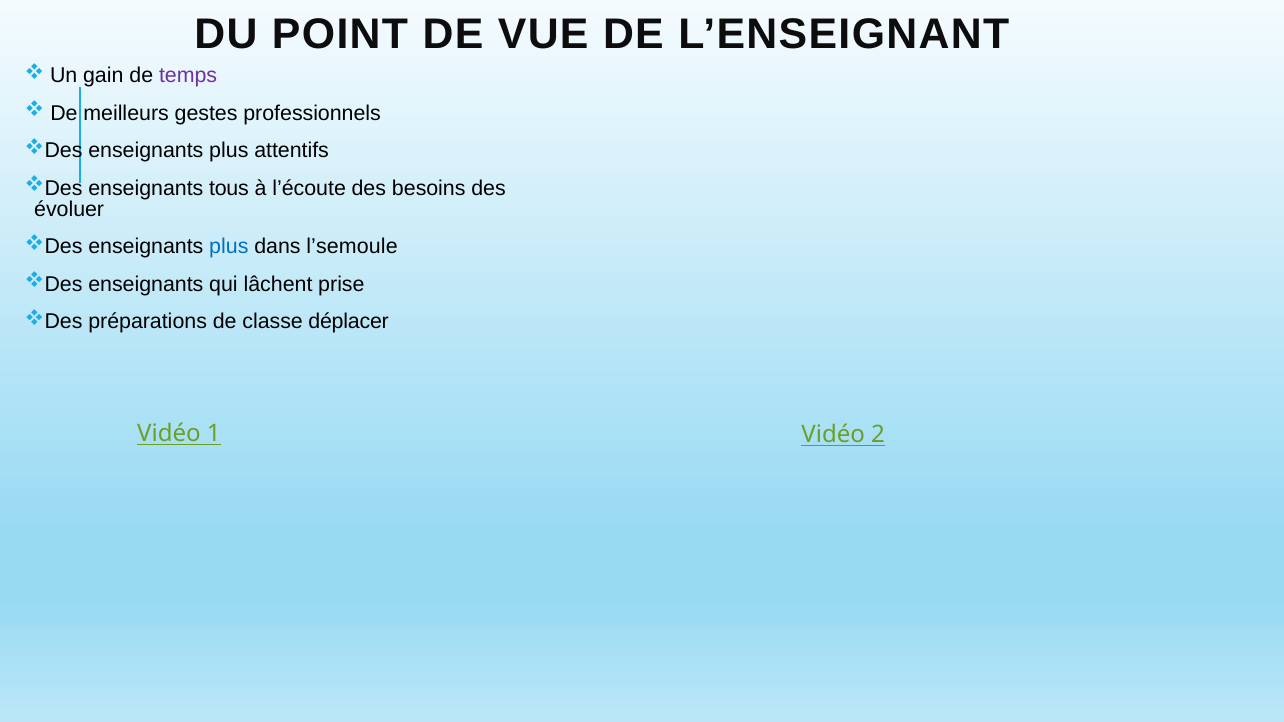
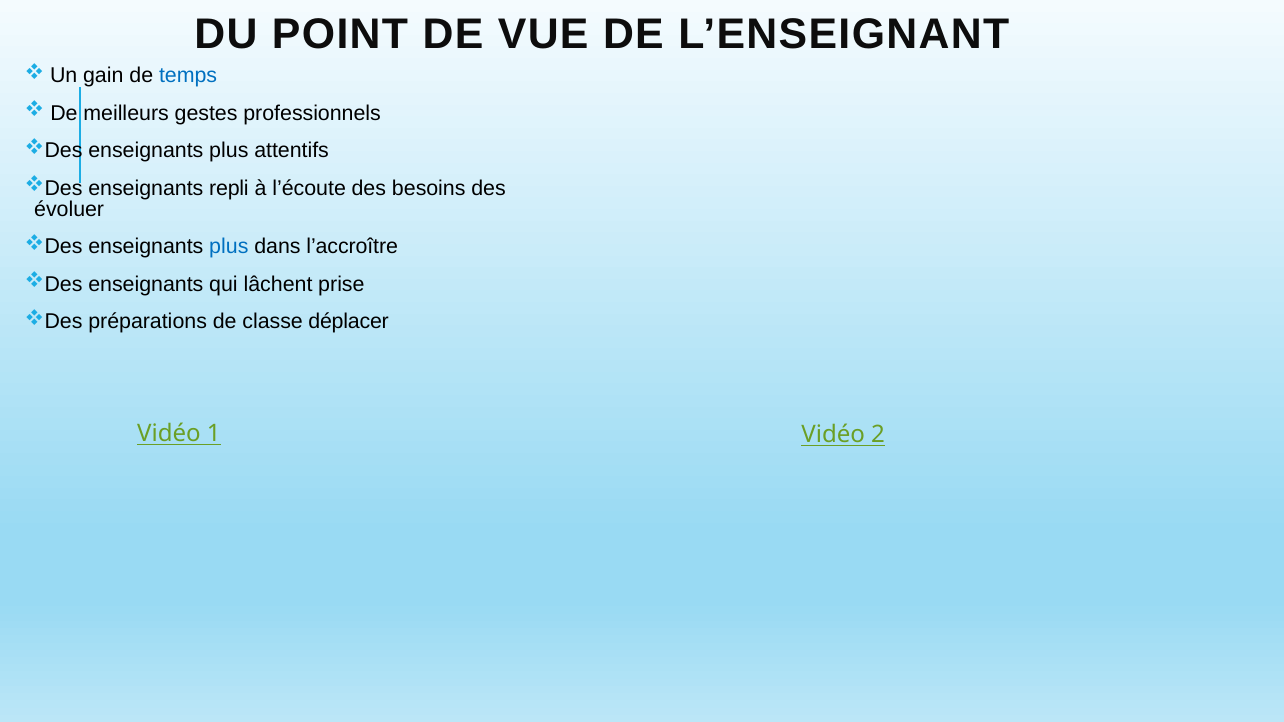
temps colour: purple -> blue
tous: tous -> repli
l’semoule: l’semoule -> l’accroître
